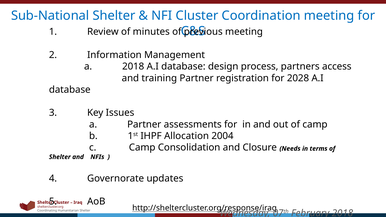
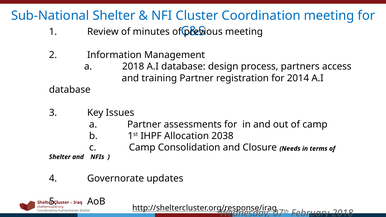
2028: 2028 -> 2014
2004: 2004 -> 2038
